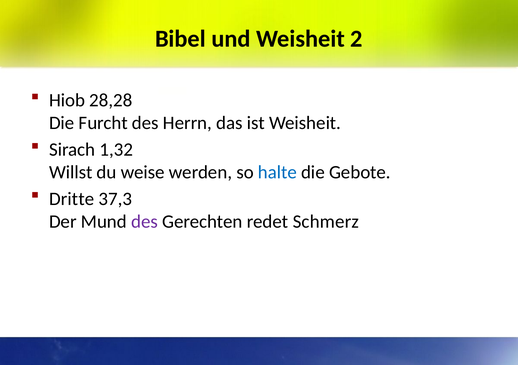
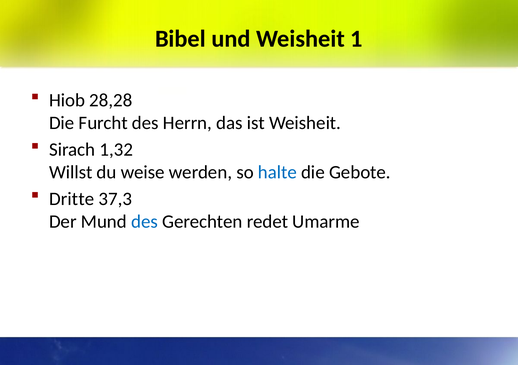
2: 2 -> 1
des at (145, 222) colour: purple -> blue
Schmerz: Schmerz -> Umarme
